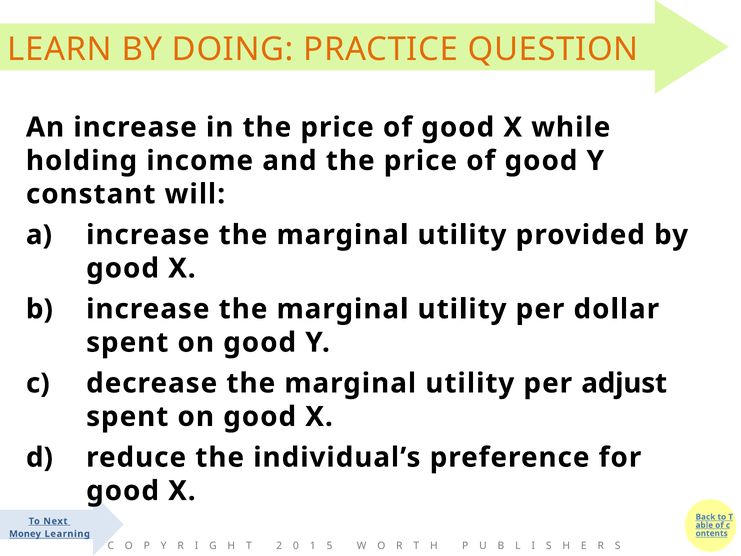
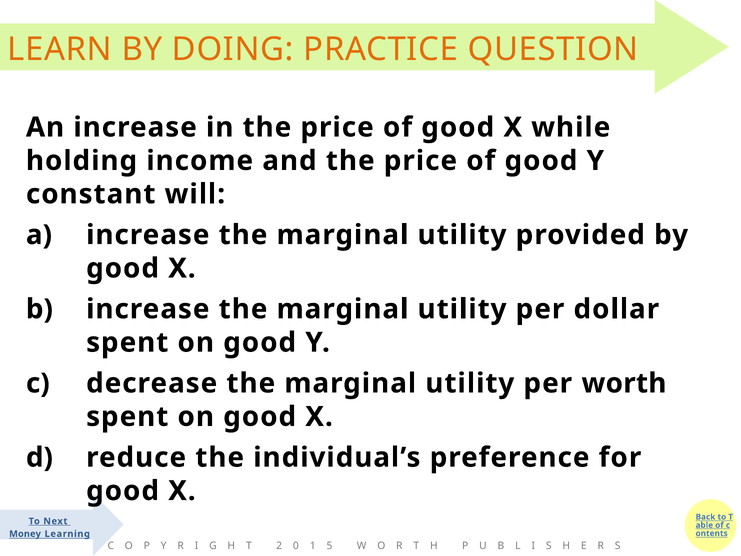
adjust: adjust -> worth
